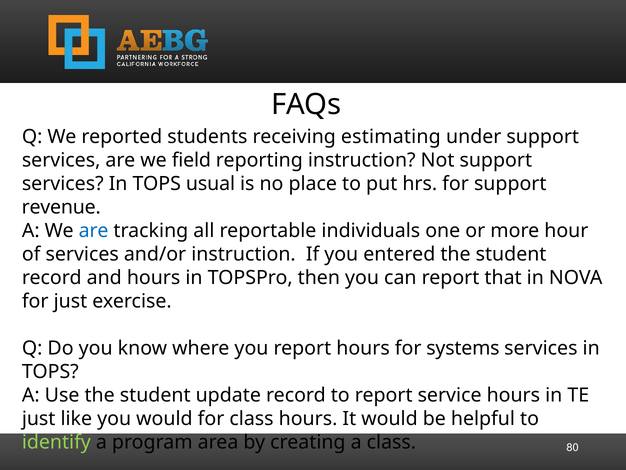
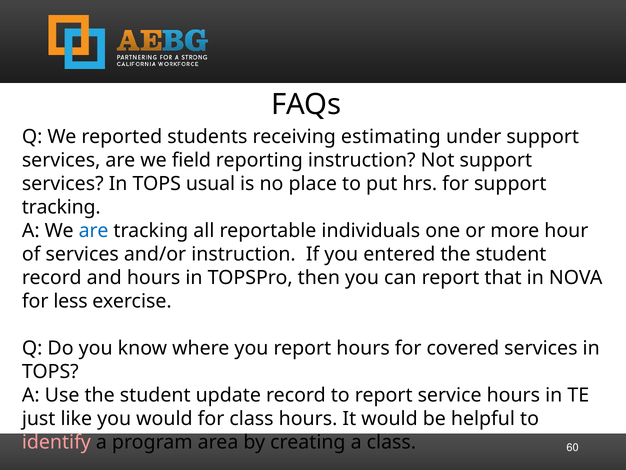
revenue at (61, 207): revenue -> tracking
for just: just -> less
systems: systems -> covered
identify colour: light green -> pink
80: 80 -> 60
